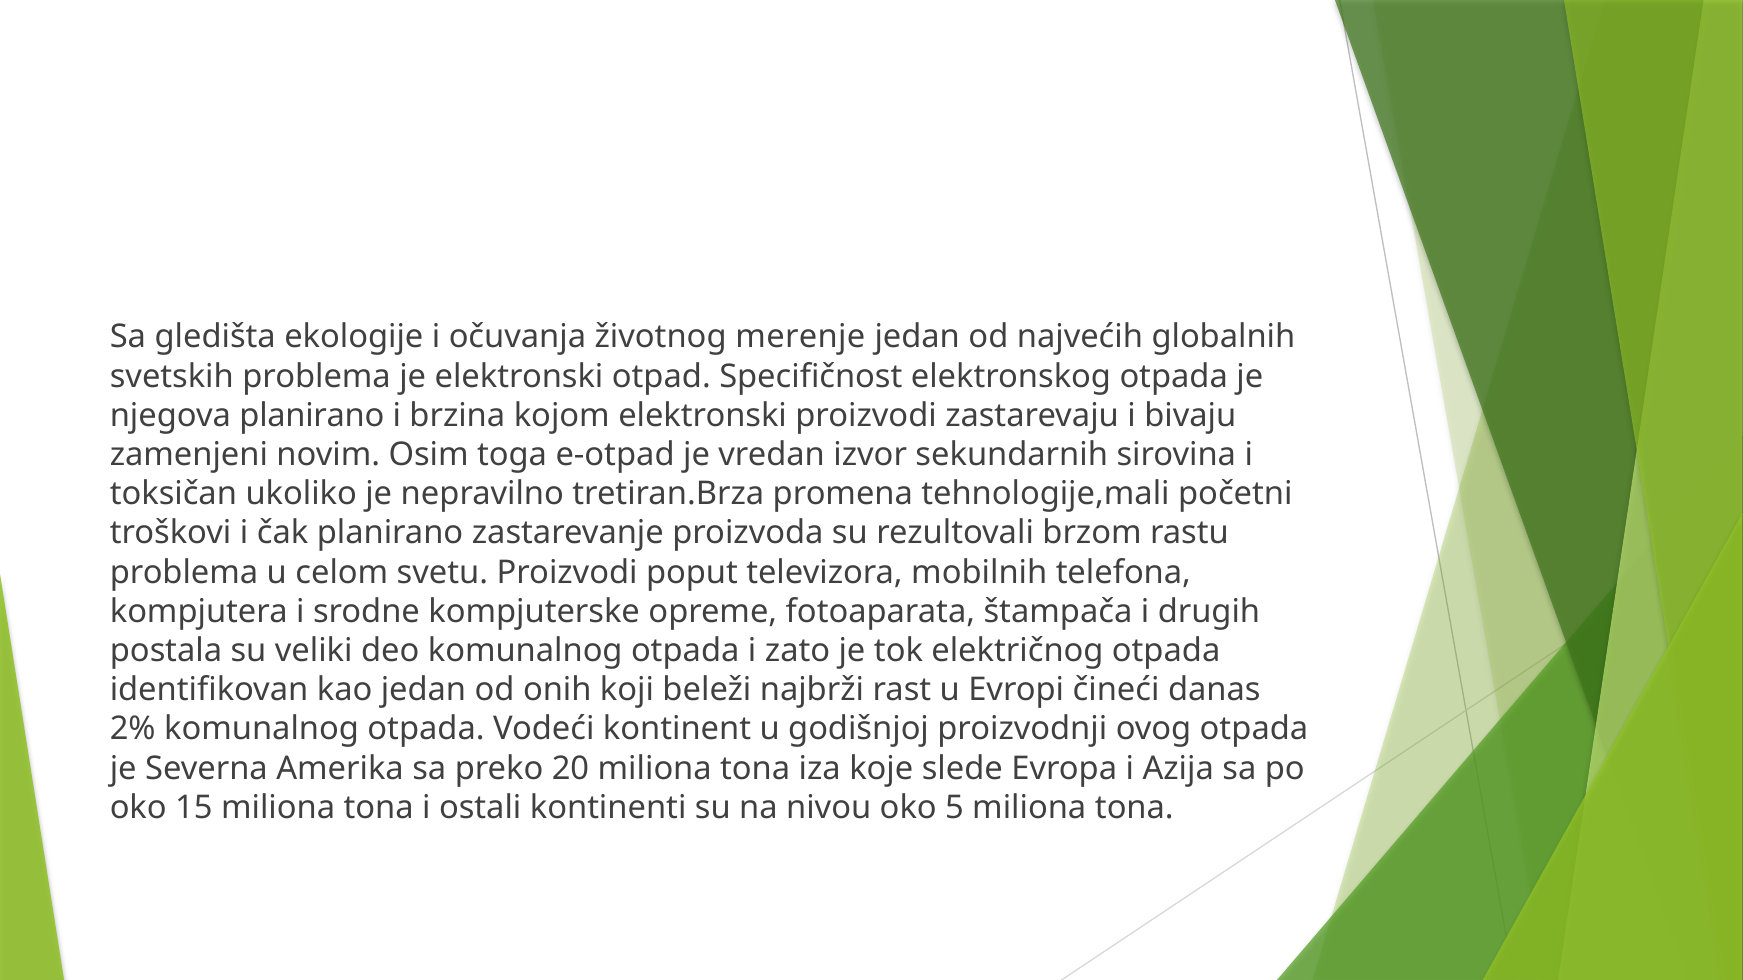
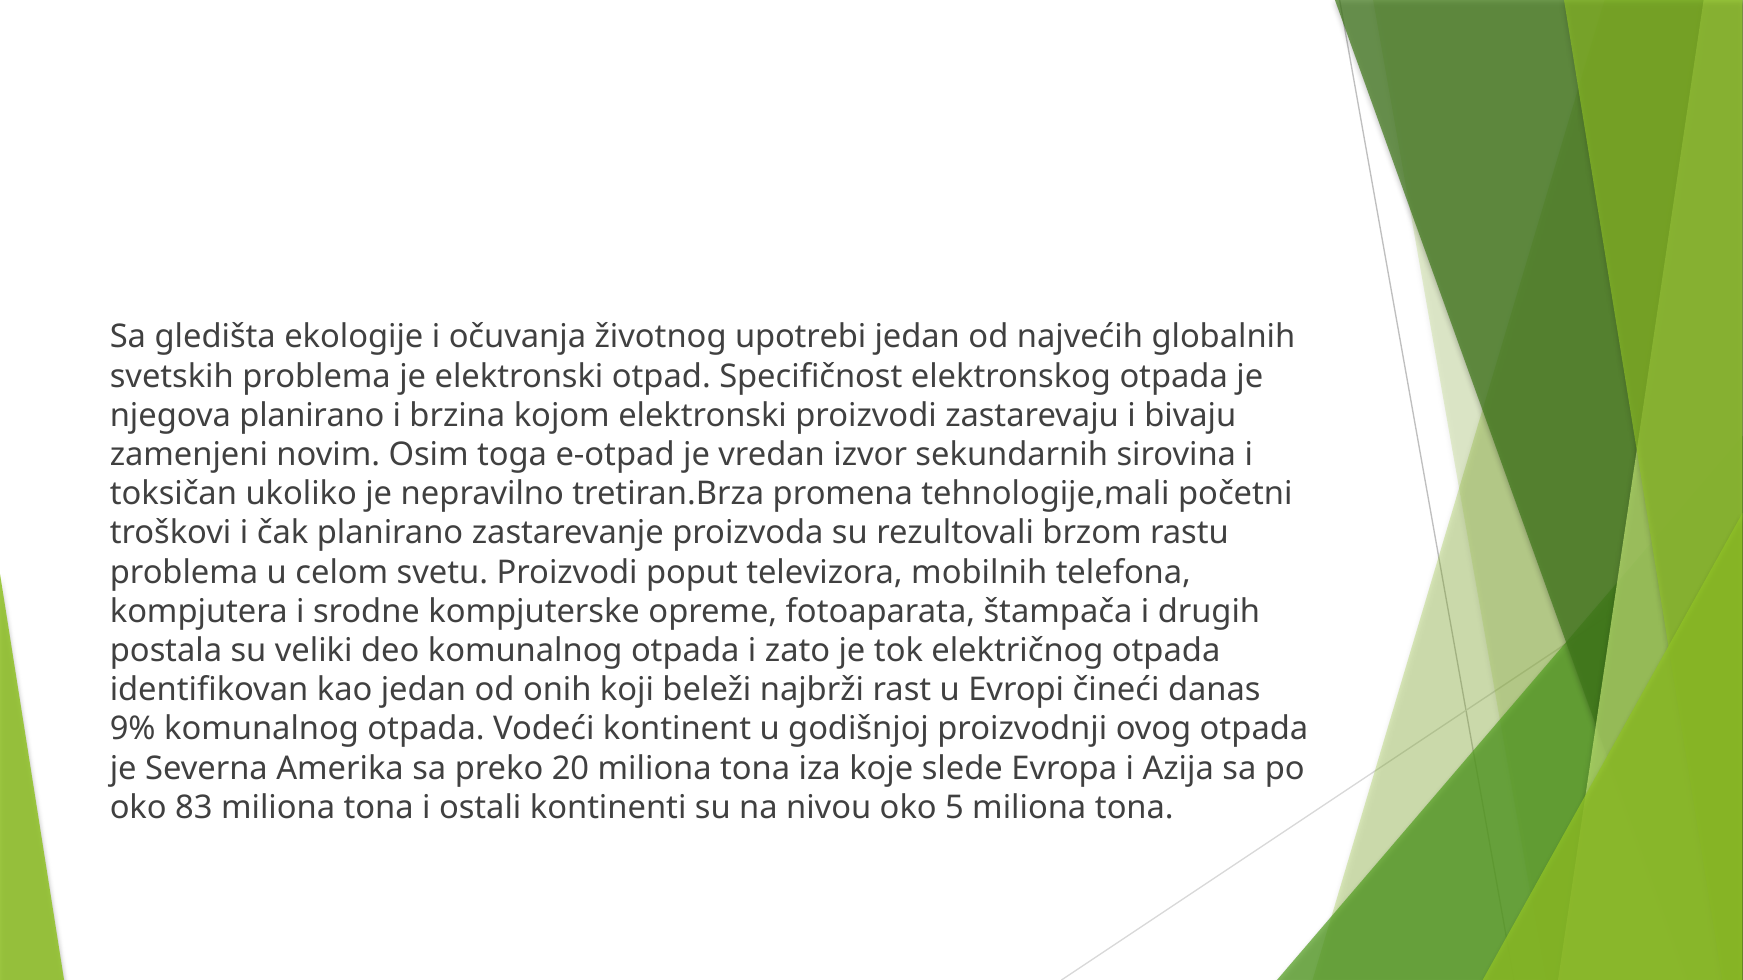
merenje: merenje -> upotrebi
2%: 2% -> 9%
15: 15 -> 83
